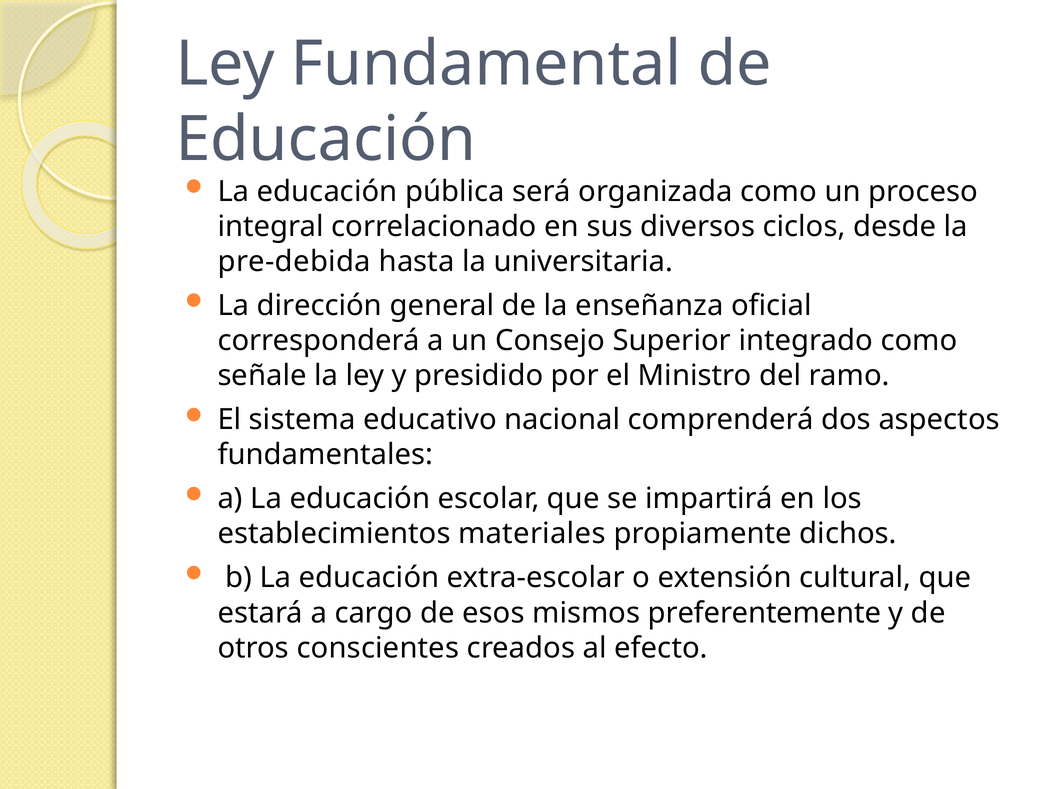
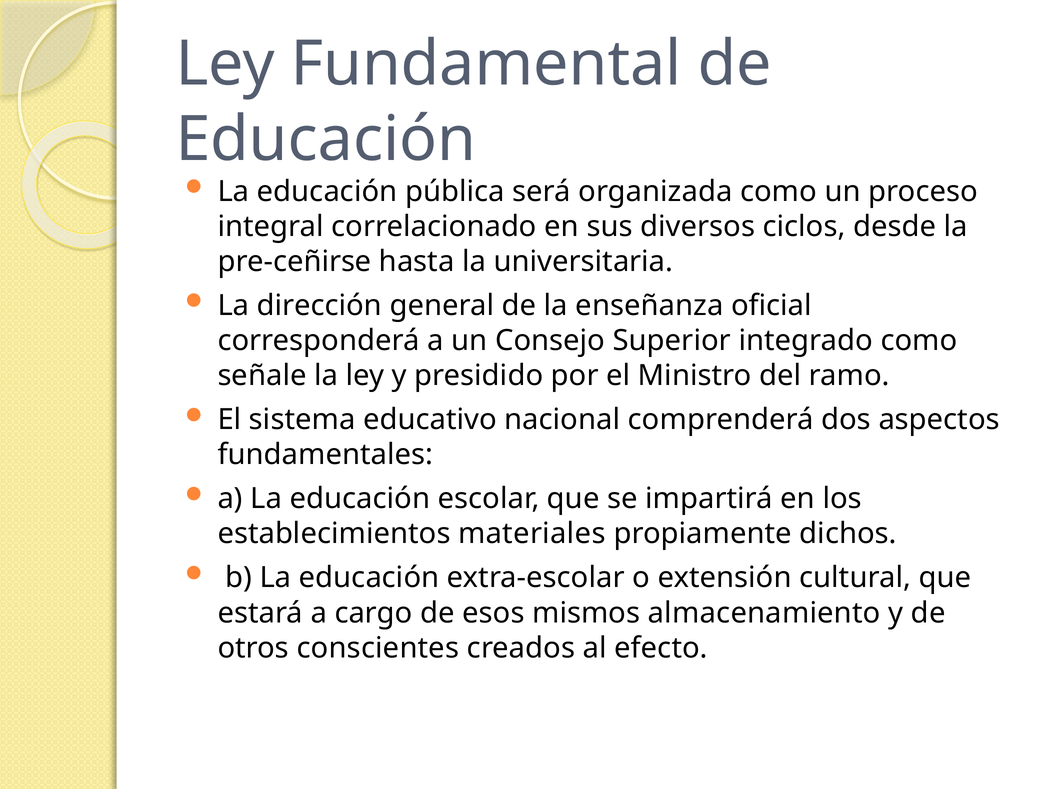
pre-debida: pre-debida -> pre-ceñirse
preferentemente: preferentemente -> almacenamiento
